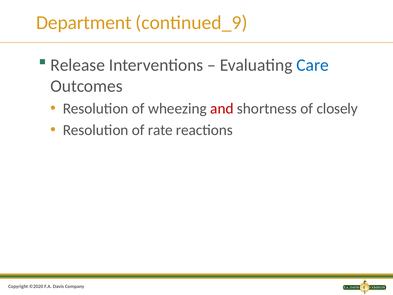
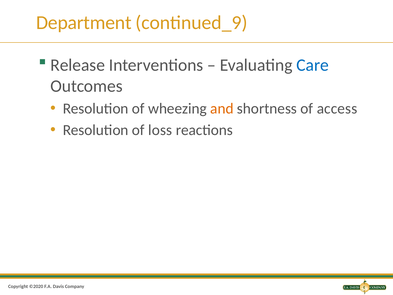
and colour: red -> orange
closely: closely -> access
rate: rate -> loss
